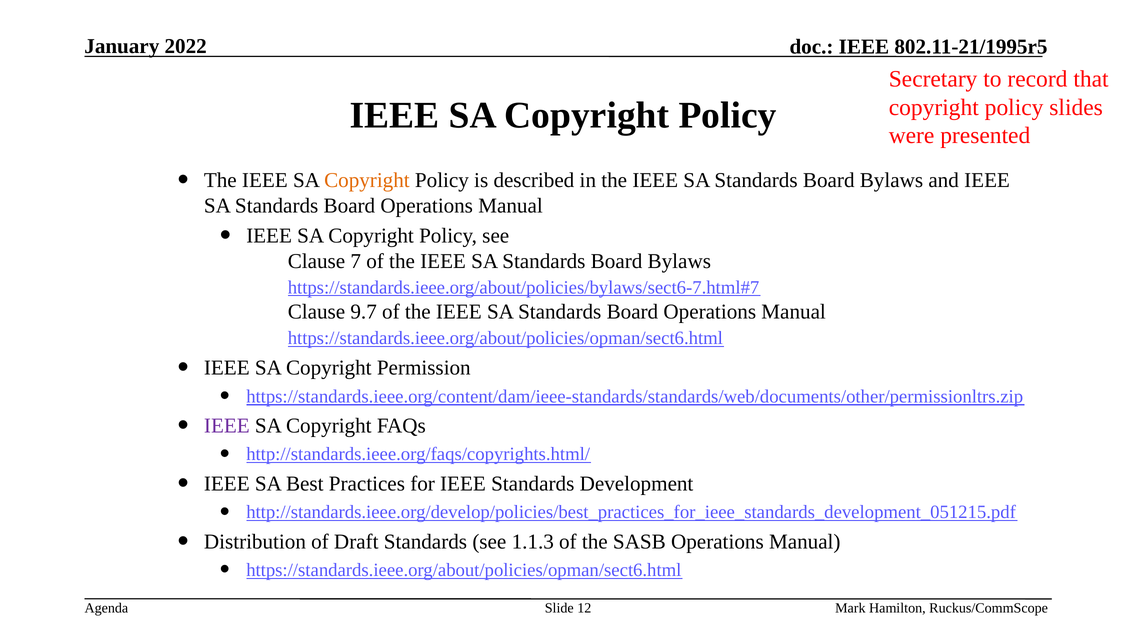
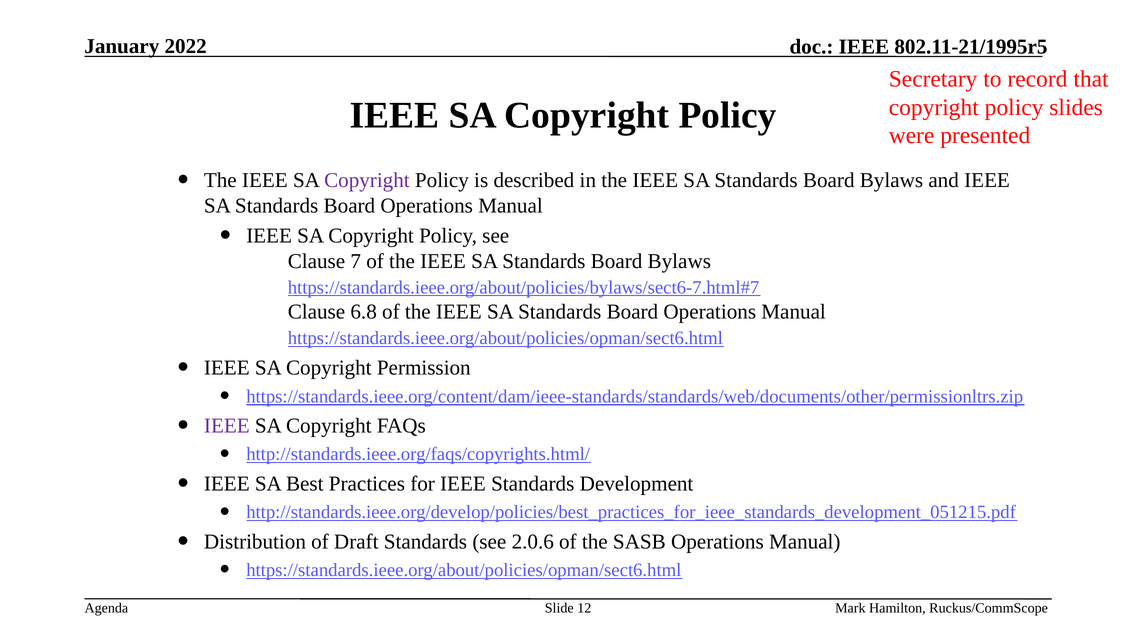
Copyright at (367, 180) colour: orange -> purple
9.7: 9.7 -> 6.8
1.1.3: 1.1.3 -> 2.0.6
